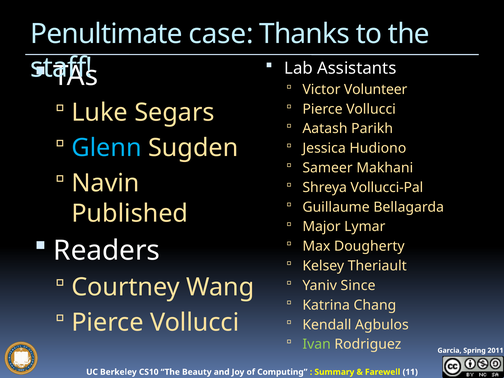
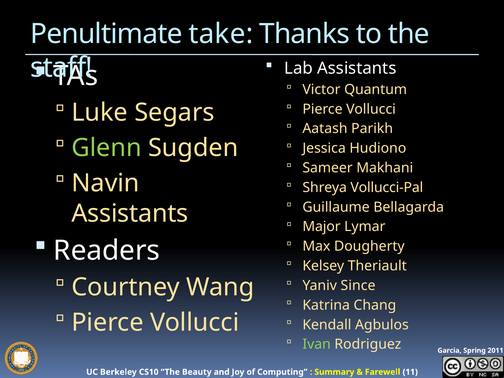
case: case -> take
Volunteer: Volunteer -> Quantum
Glenn colour: light blue -> light green
Published at (130, 213): Published -> Assistants
